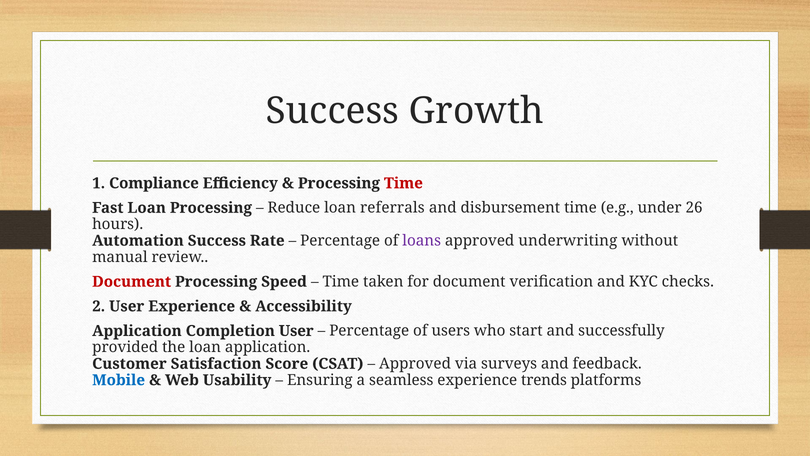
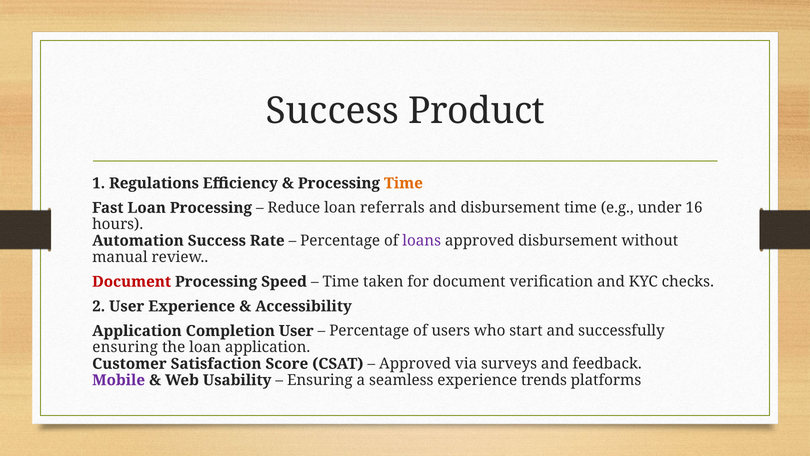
Growth: Growth -> Product
Compliance: Compliance -> Regulations
Time at (403, 183) colour: red -> orange
26: 26 -> 16
approved underwriting: underwriting -> disbursement
provided at (125, 347): provided -> ensuring
Mobile colour: blue -> purple
